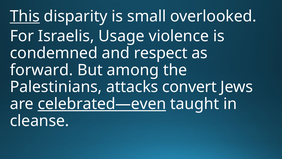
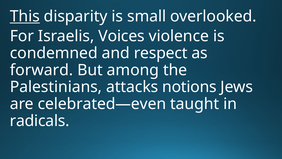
Usage: Usage -> Voices
convert: convert -> notions
celebrated—even underline: present -> none
cleanse: cleanse -> radicals
